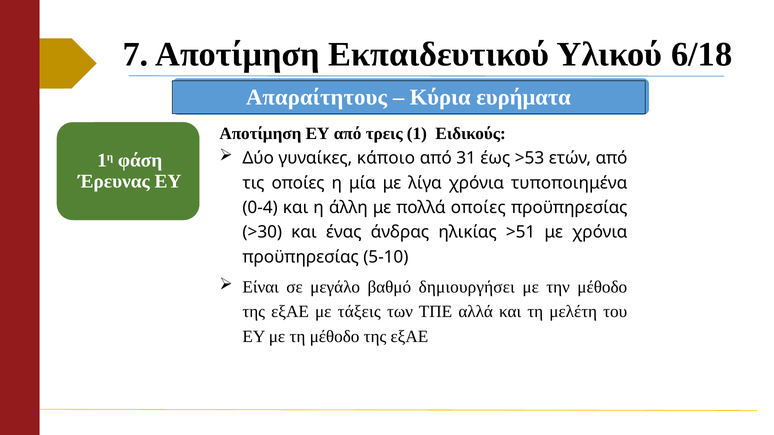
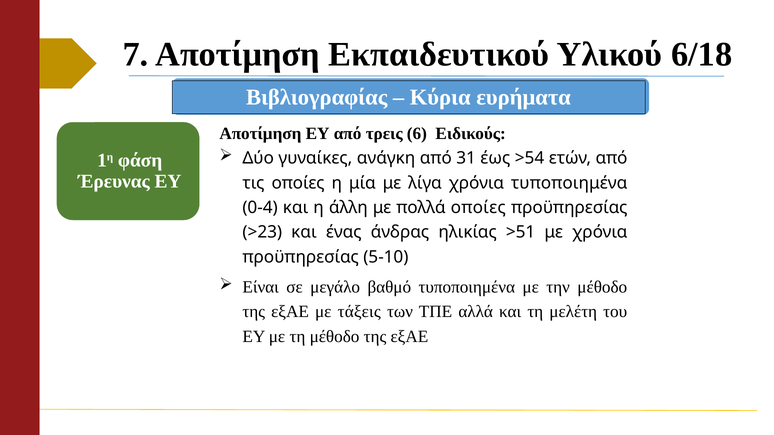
Απαραίτητους: Απαραίτητους -> Βιβλιογραφίας
1: 1 -> 6
κάποιο: κάποιο -> ανάγκη
>53: >53 -> >54
>30: >30 -> >23
βαθμό δημιουργήσει: δημιουργήσει -> τυποποιημένα
